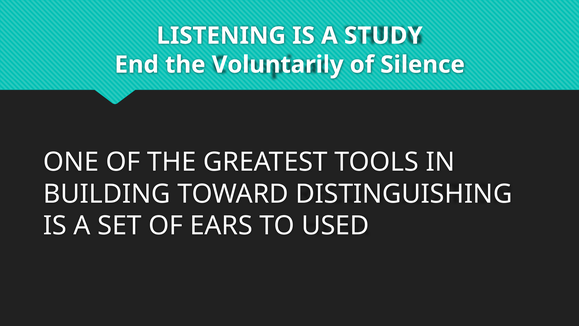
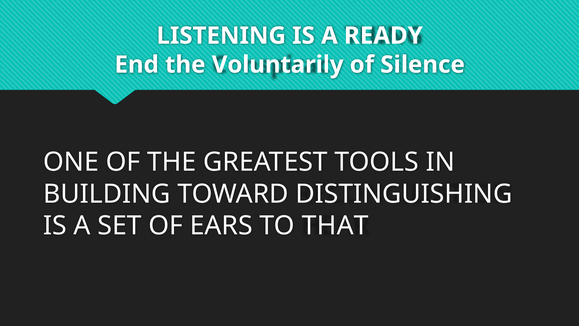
STUDY: STUDY -> READY
USED: USED -> THAT
